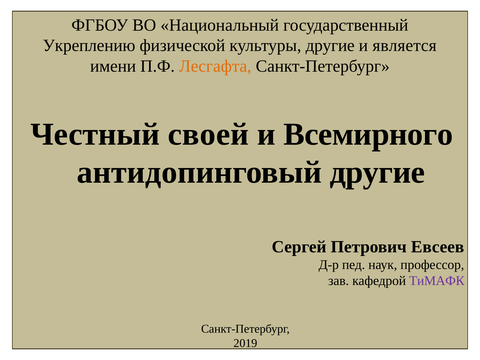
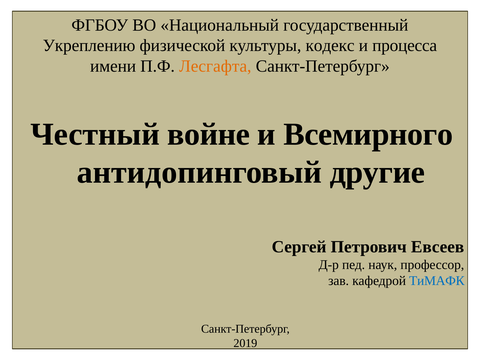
культуры другие: другие -> кодекс
является: является -> процесса
своей: своей -> войне
ТиМАФК colour: purple -> blue
